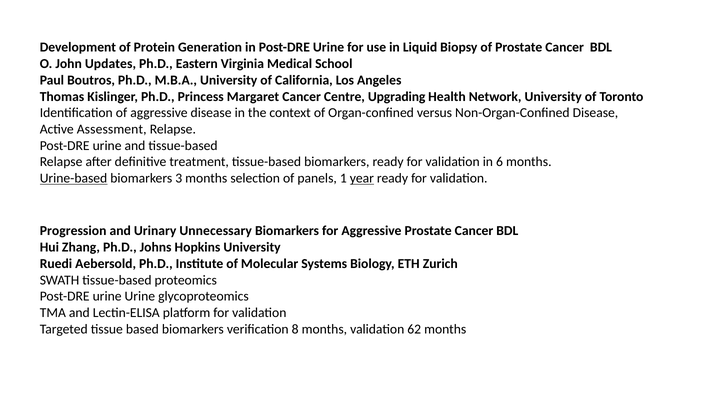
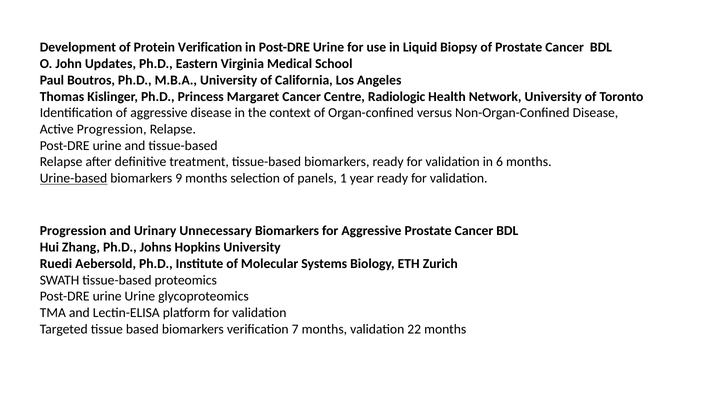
Protein Generation: Generation -> Verification
Upgrading: Upgrading -> Radiologic
Active Assessment: Assessment -> Progression
3: 3 -> 9
year underline: present -> none
8: 8 -> 7
62: 62 -> 22
